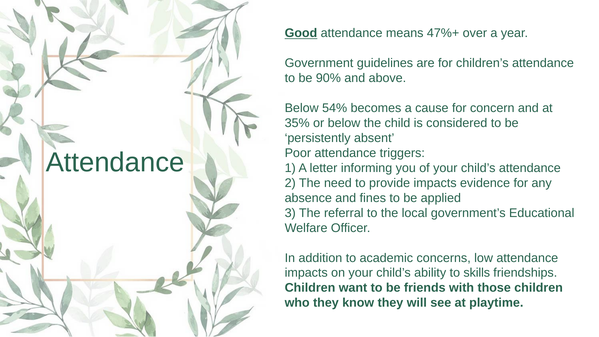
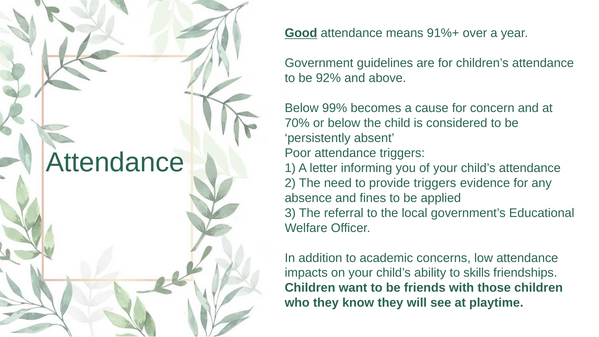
47%+: 47%+ -> 91%+
90%: 90% -> 92%
54%: 54% -> 99%
35%: 35% -> 70%
provide impacts: impacts -> triggers
